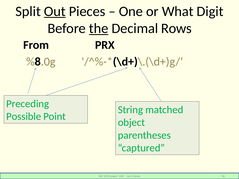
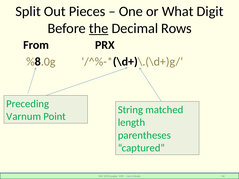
Out underline: present -> none
Possible: Possible -> Varnum
object: object -> length
